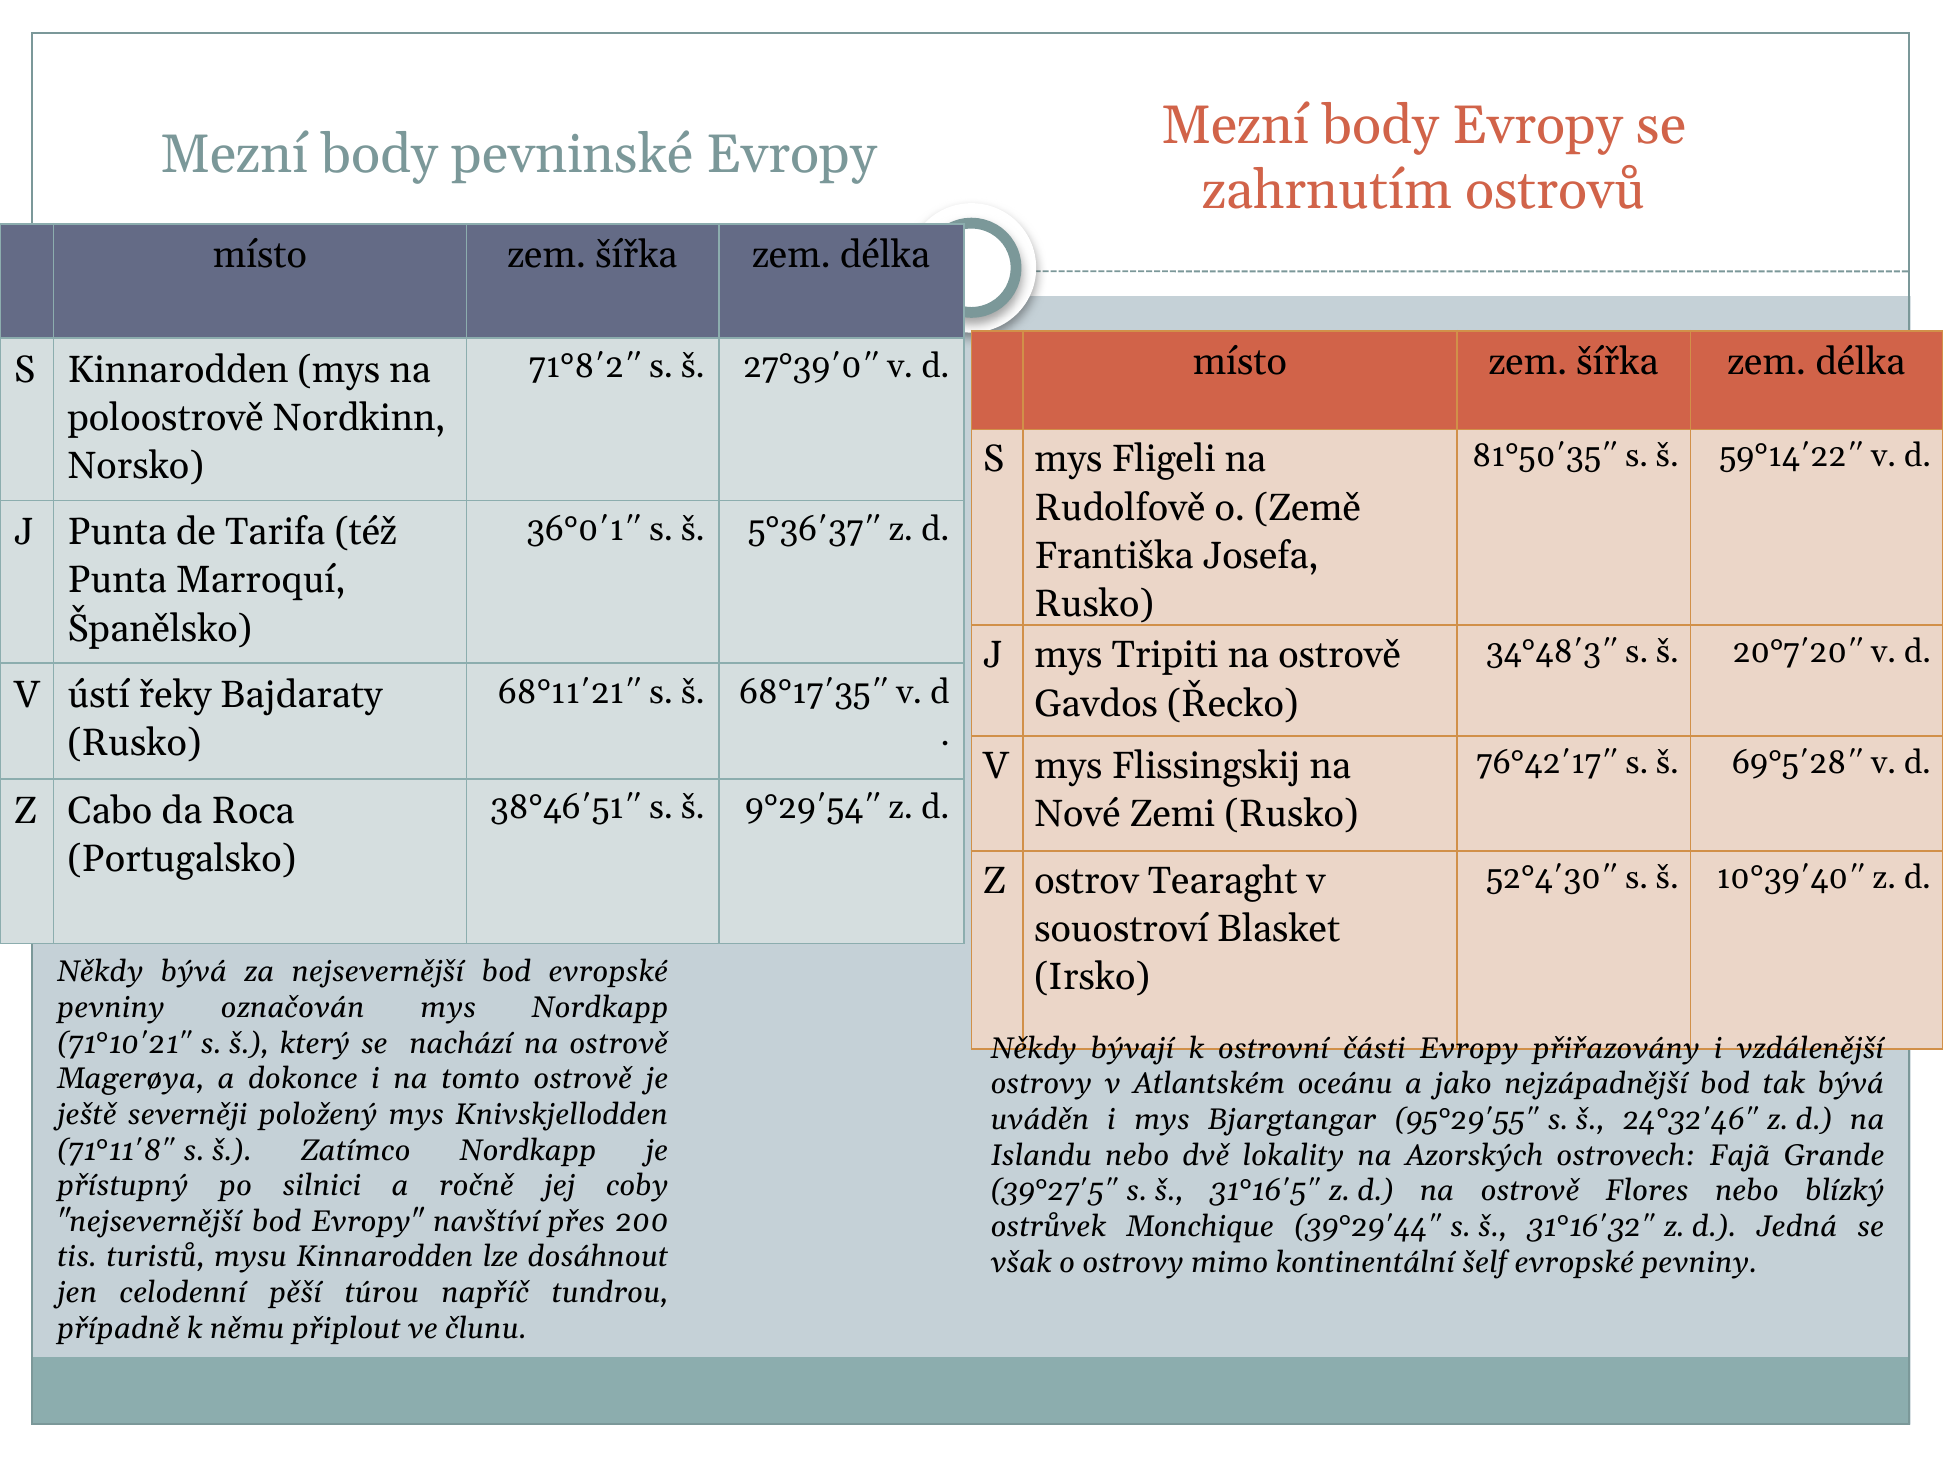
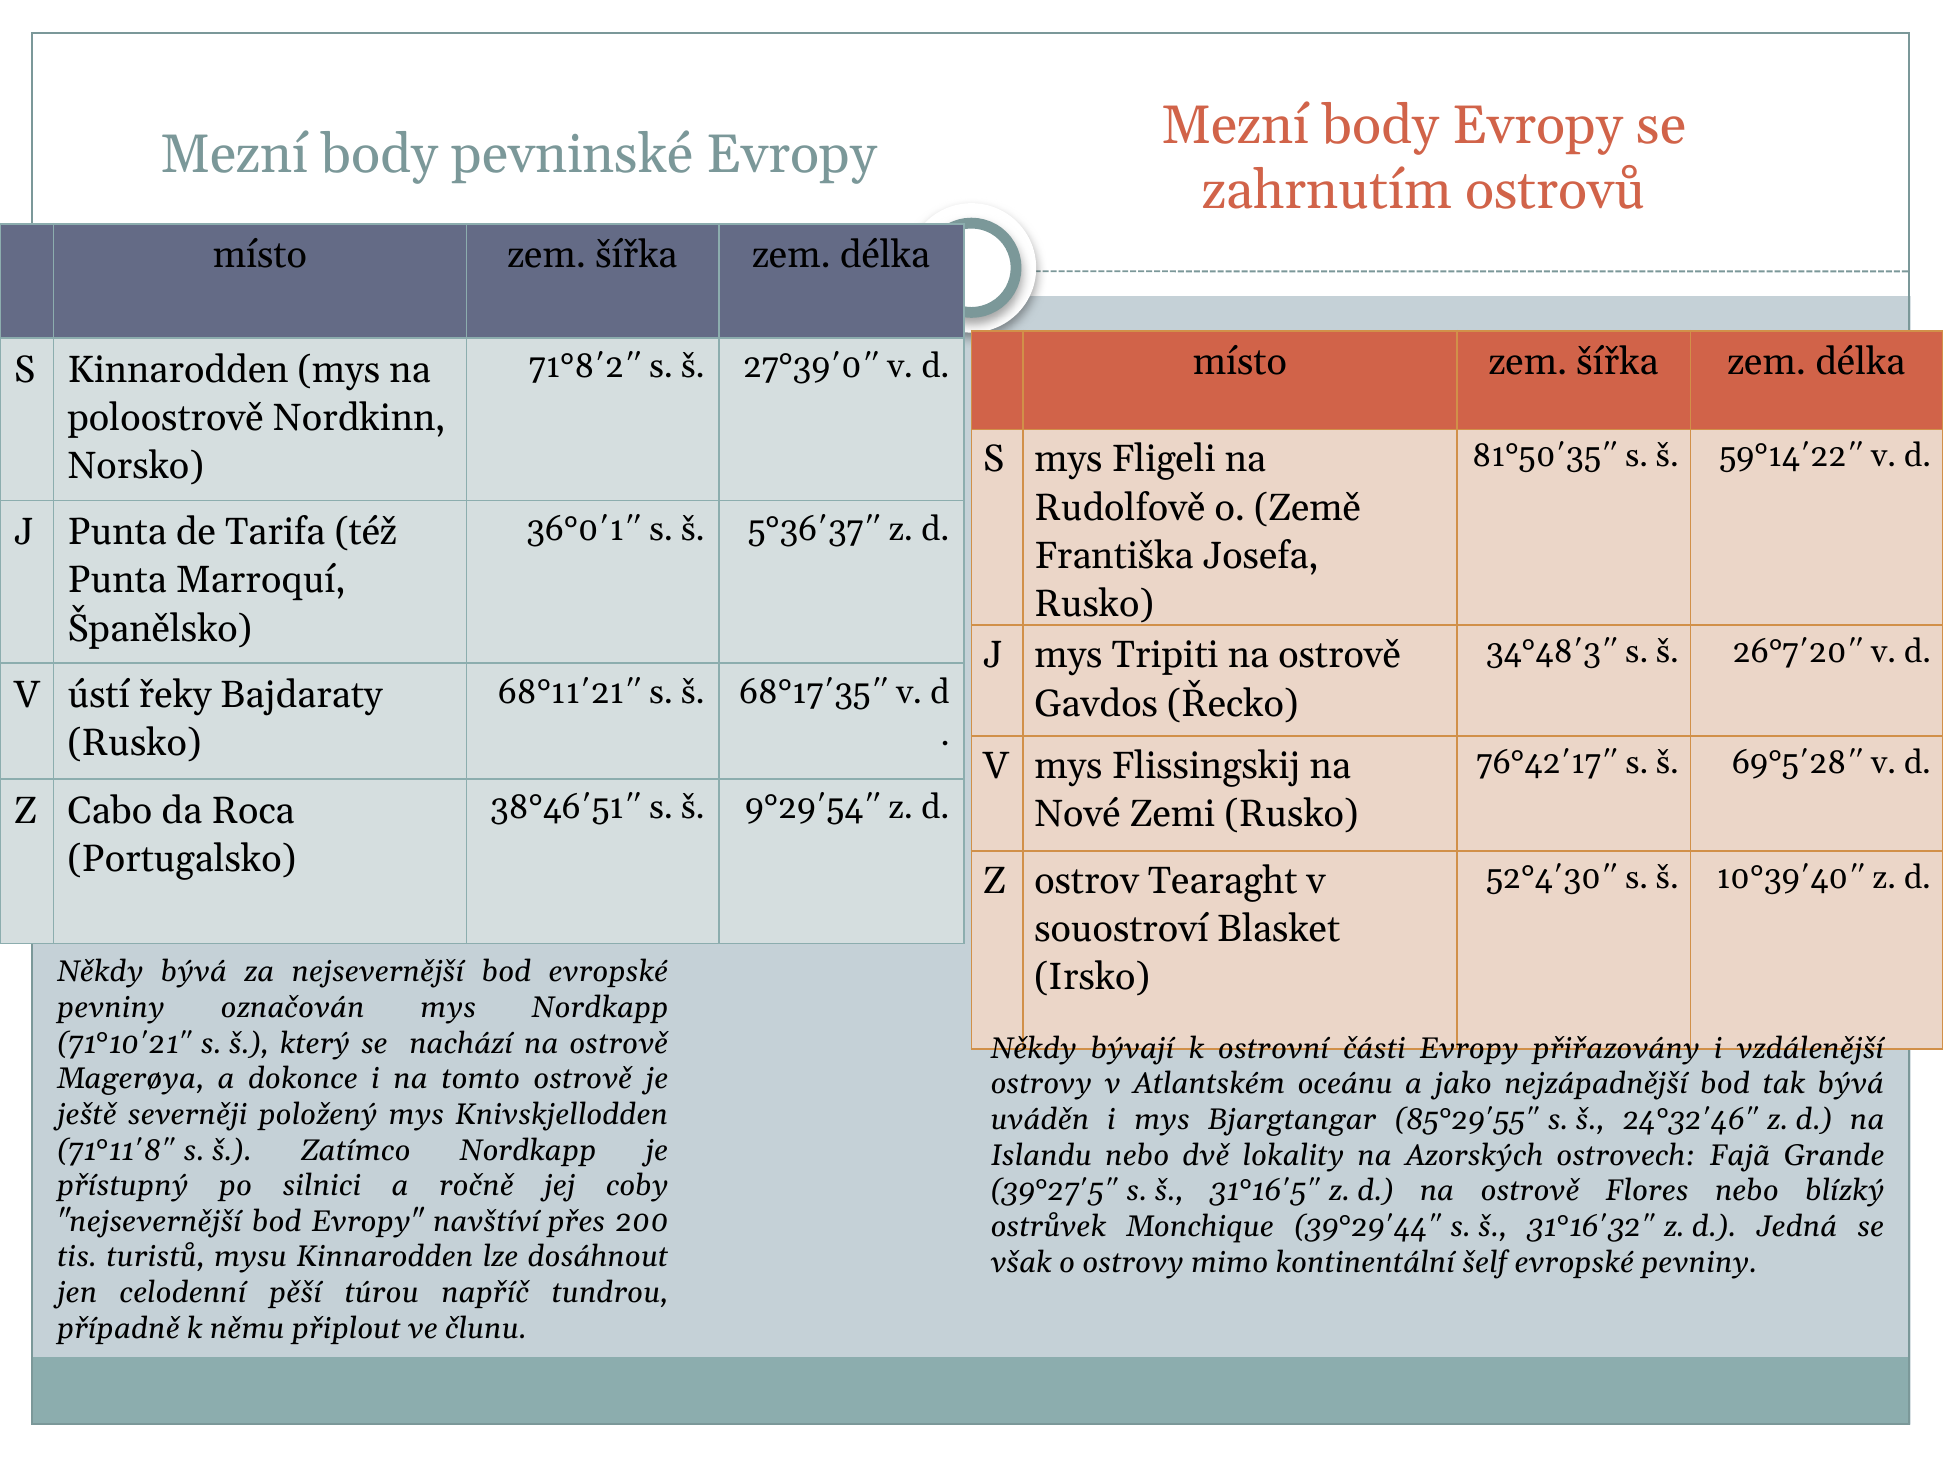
20°7′20″: 20°7′20″ -> 26°7′20″
95°29′55″: 95°29′55″ -> 85°29′55″
